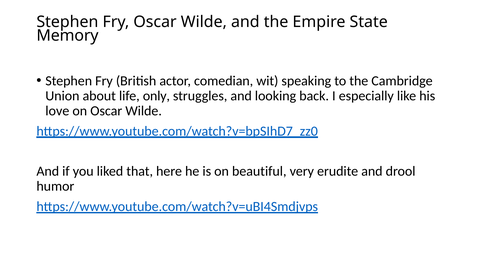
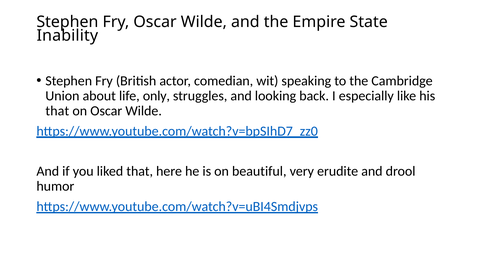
Memory: Memory -> Inability
love at (57, 111): love -> that
